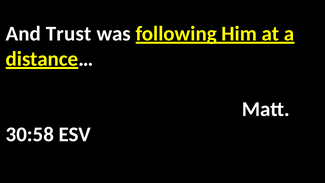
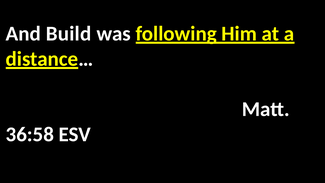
Trust: Trust -> Build
30:58: 30:58 -> 36:58
